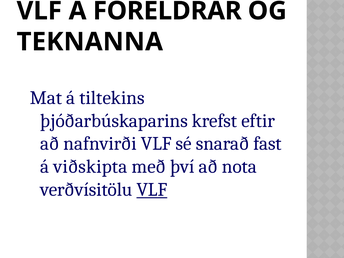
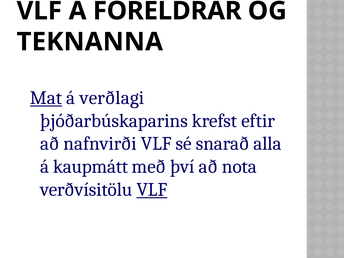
Mat underline: none -> present
tiltekins: tiltekins -> verðlagi
fast: fast -> alla
viðskipta: viðskipta -> kaupmátt
